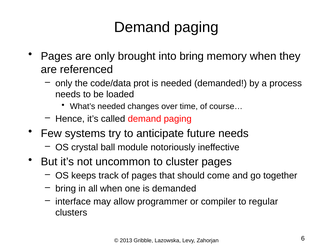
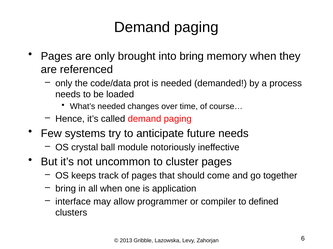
is demanded: demanded -> application
regular: regular -> defined
